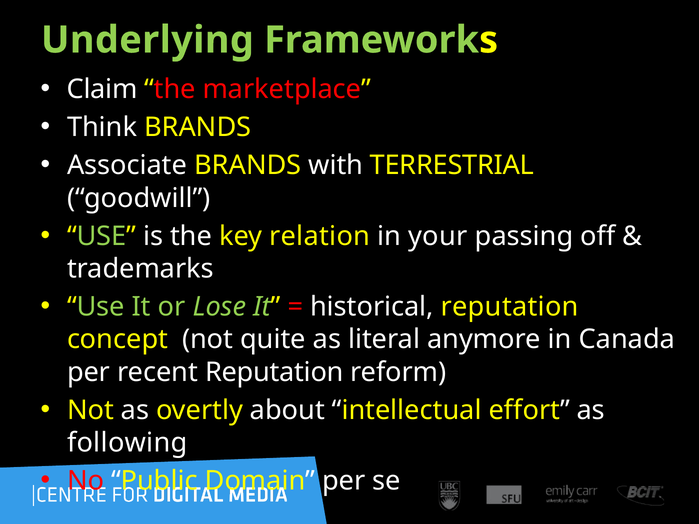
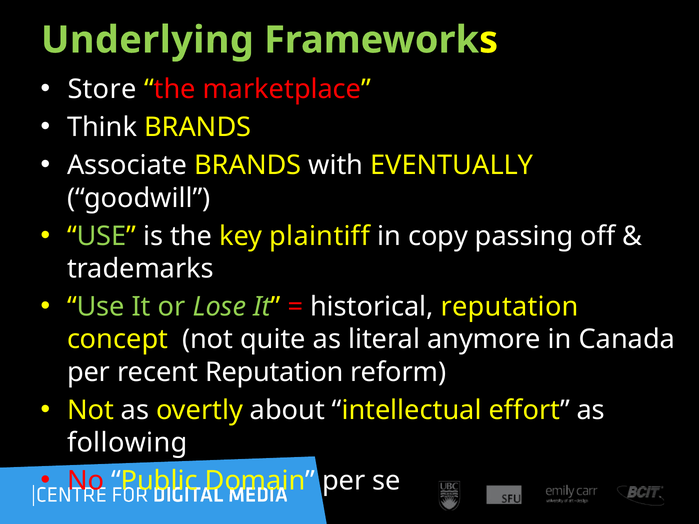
Claim: Claim -> Store
TERRESTRIAL: TERRESTRIAL -> EVENTUALLY
relation: relation -> plaintiff
your: your -> copy
